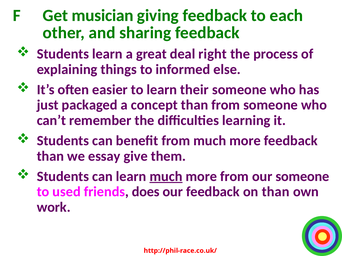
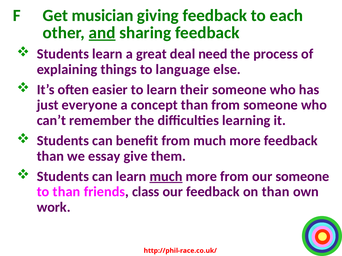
and underline: none -> present
right: right -> need
informed: informed -> language
packaged: packaged -> everyone
to used: used -> than
does: does -> class
